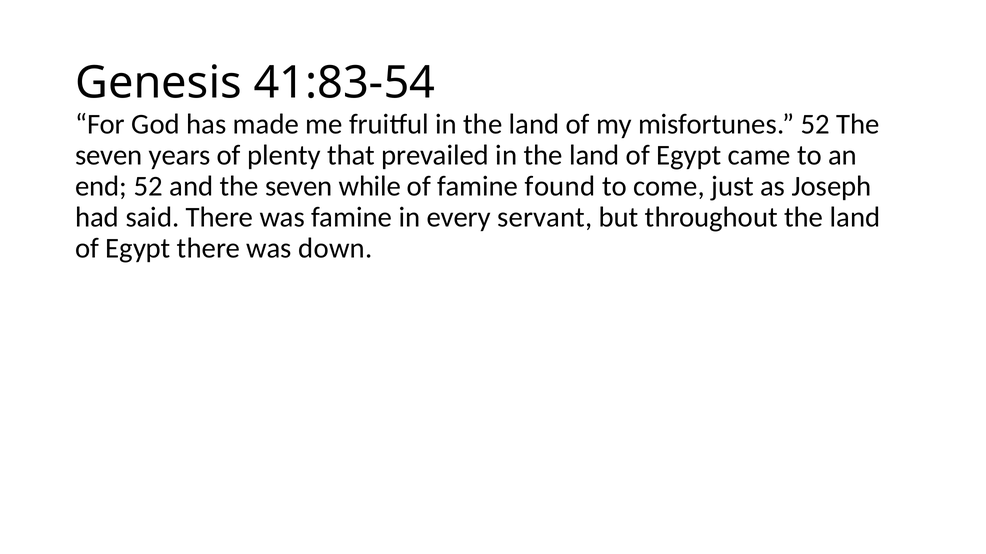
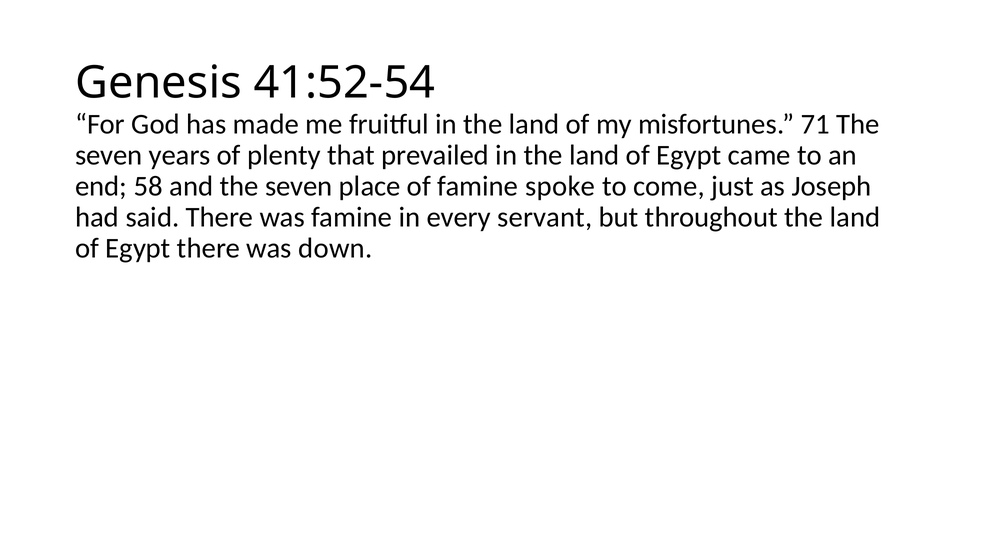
41:83-54: 41:83-54 -> 41:52-54
misfortunes 52: 52 -> 71
end 52: 52 -> 58
while: while -> place
found: found -> spoke
